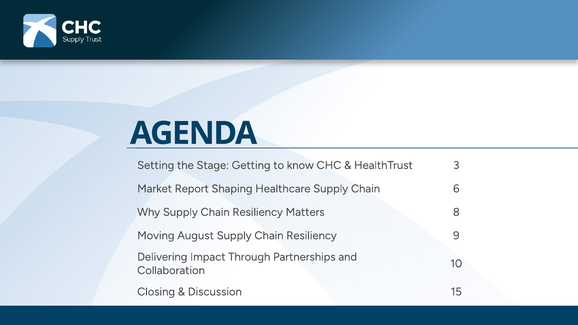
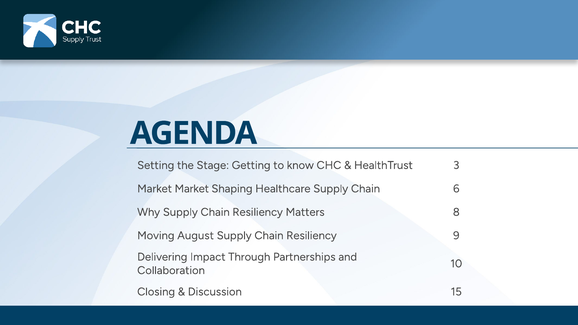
Market Report: Report -> Market
